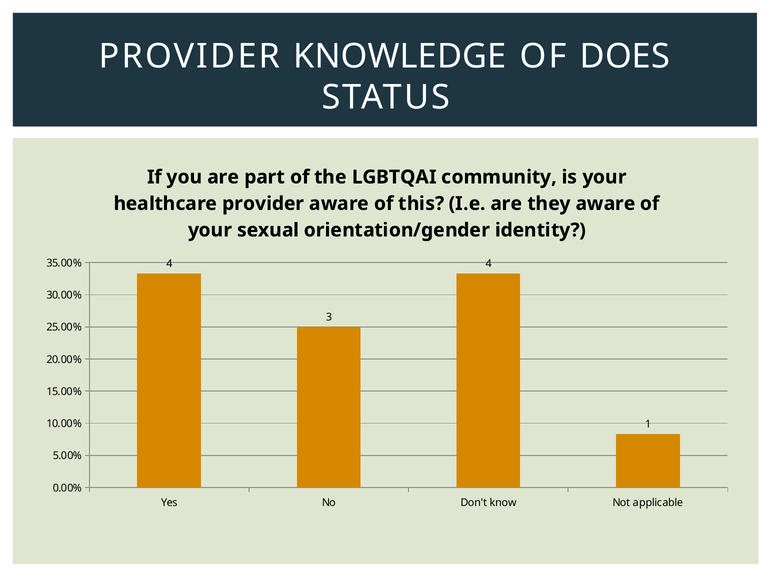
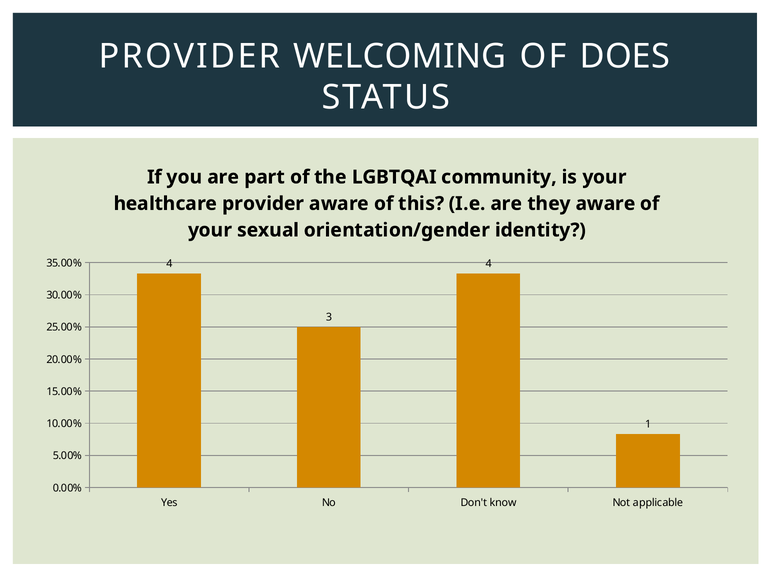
KNOWLEDGE: KNOWLEDGE -> WELCOMING
